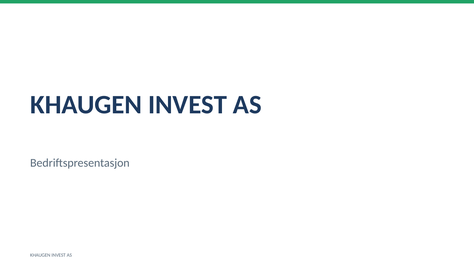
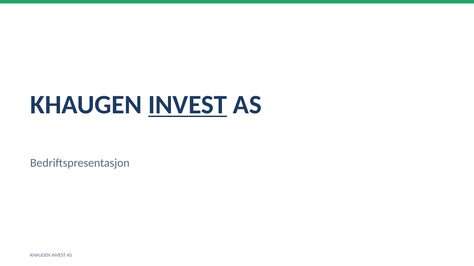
INVEST at (188, 105) underline: none -> present
